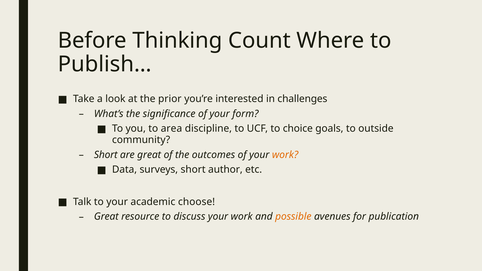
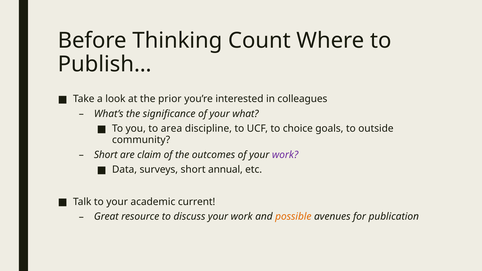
challenges: challenges -> colleagues
form: form -> what
are great: great -> claim
work at (285, 155) colour: orange -> purple
author: author -> annual
choose: choose -> current
